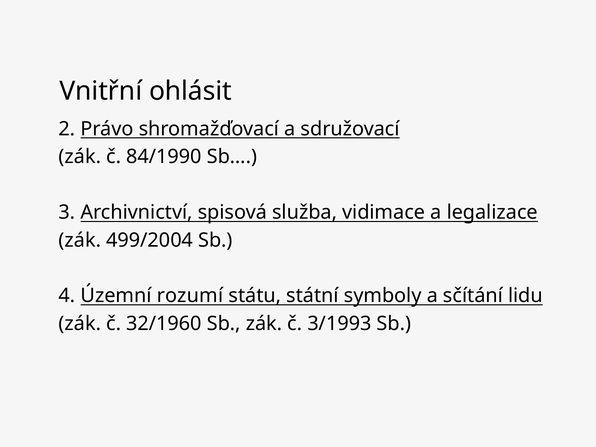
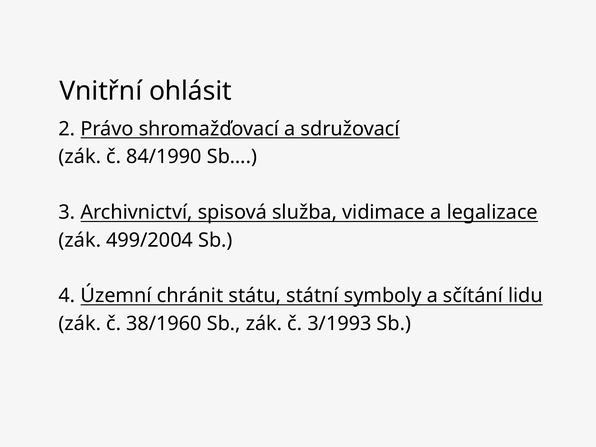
rozumí: rozumí -> chránit
32/1960: 32/1960 -> 38/1960
